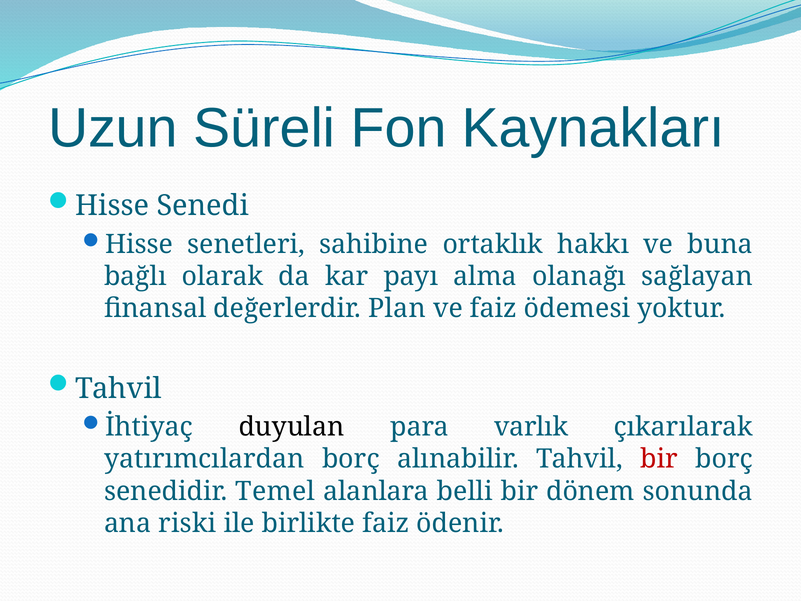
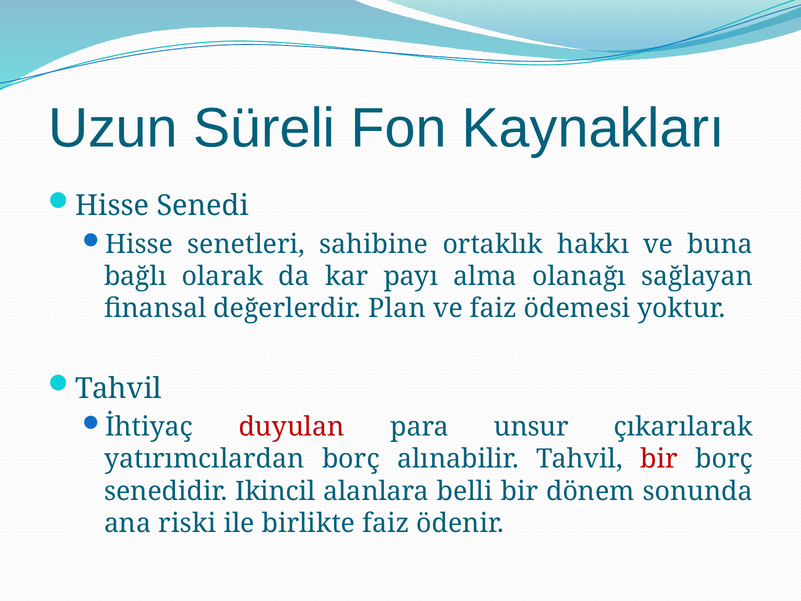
duyulan colour: black -> red
varlık: varlık -> unsur
Temel: Temel -> Ikincil
